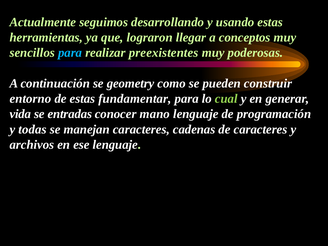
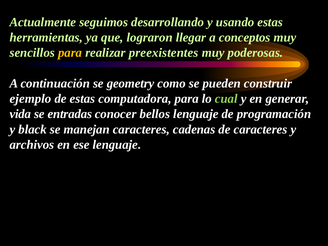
para at (70, 53) colour: light blue -> yellow
entorno: entorno -> ejemplo
fundamentar: fundamentar -> computadora
mano: mano -> bellos
todas: todas -> black
